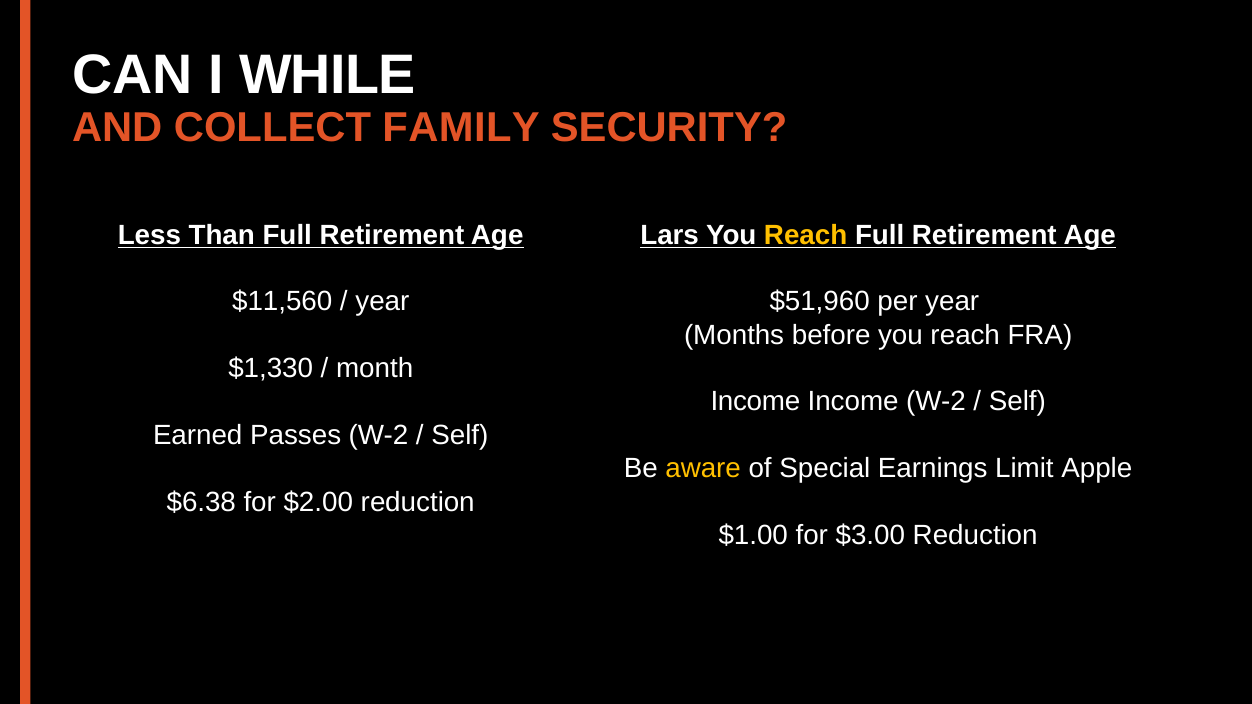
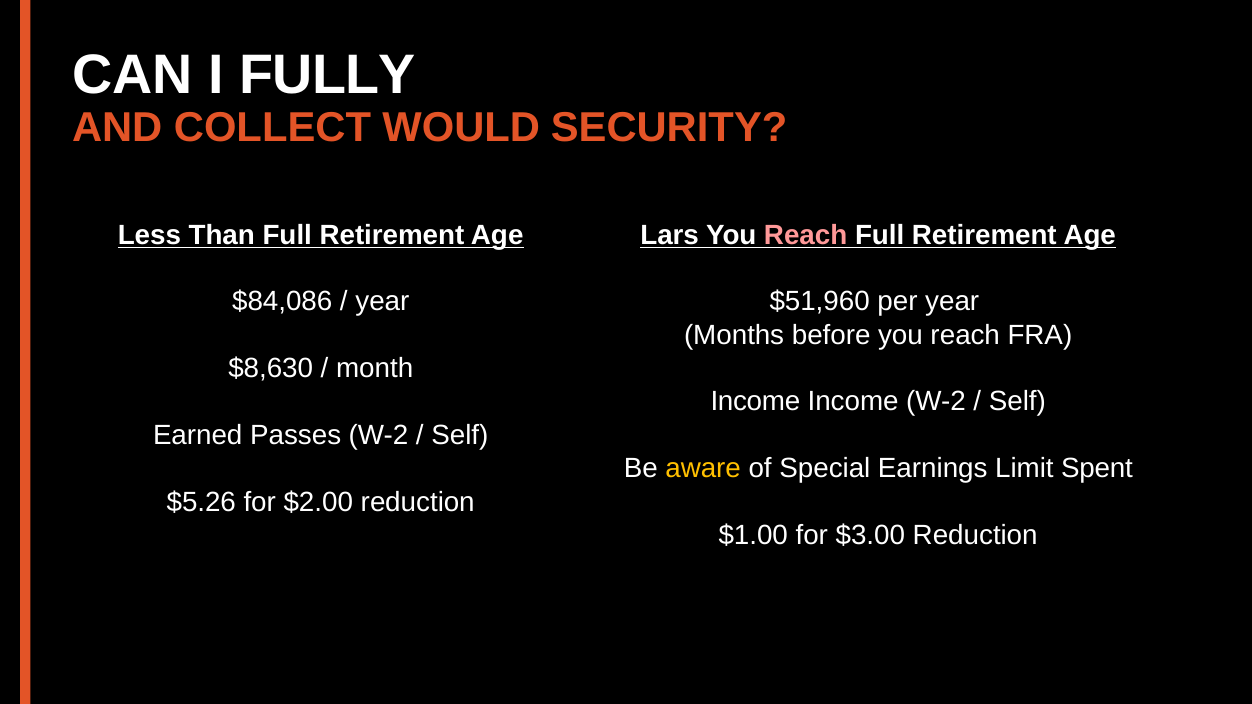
WHILE: WHILE -> FULLY
FAMILY: FAMILY -> WOULD
Reach at (806, 235) colour: yellow -> pink
$11,560: $11,560 -> $84,086
$1,330: $1,330 -> $8,630
Apple: Apple -> Spent
$6.38: $6.38 -> $5.26
